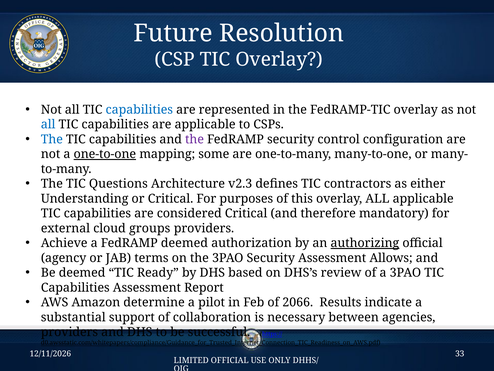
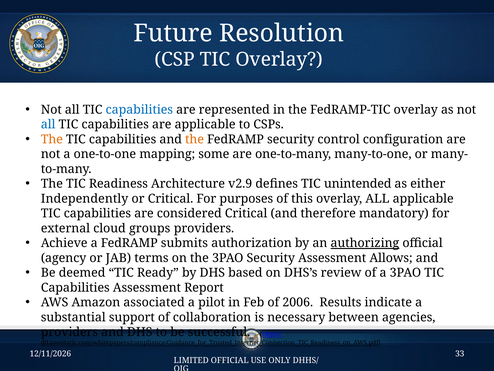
The at (52, 139) colour: blue -> orange
the at (195, 139) colour: purple -> orange
one-to-one underline: present -> none
Questions: Questions -> Readiness
v2.3: v2.3 -> v2.9
contractors: contractors -> unintended
Understanding: Understanding -> Independently
FedRAMP deemed: deemed -> submits
determine: determine -> associated
2066: 2066 -> 2006
